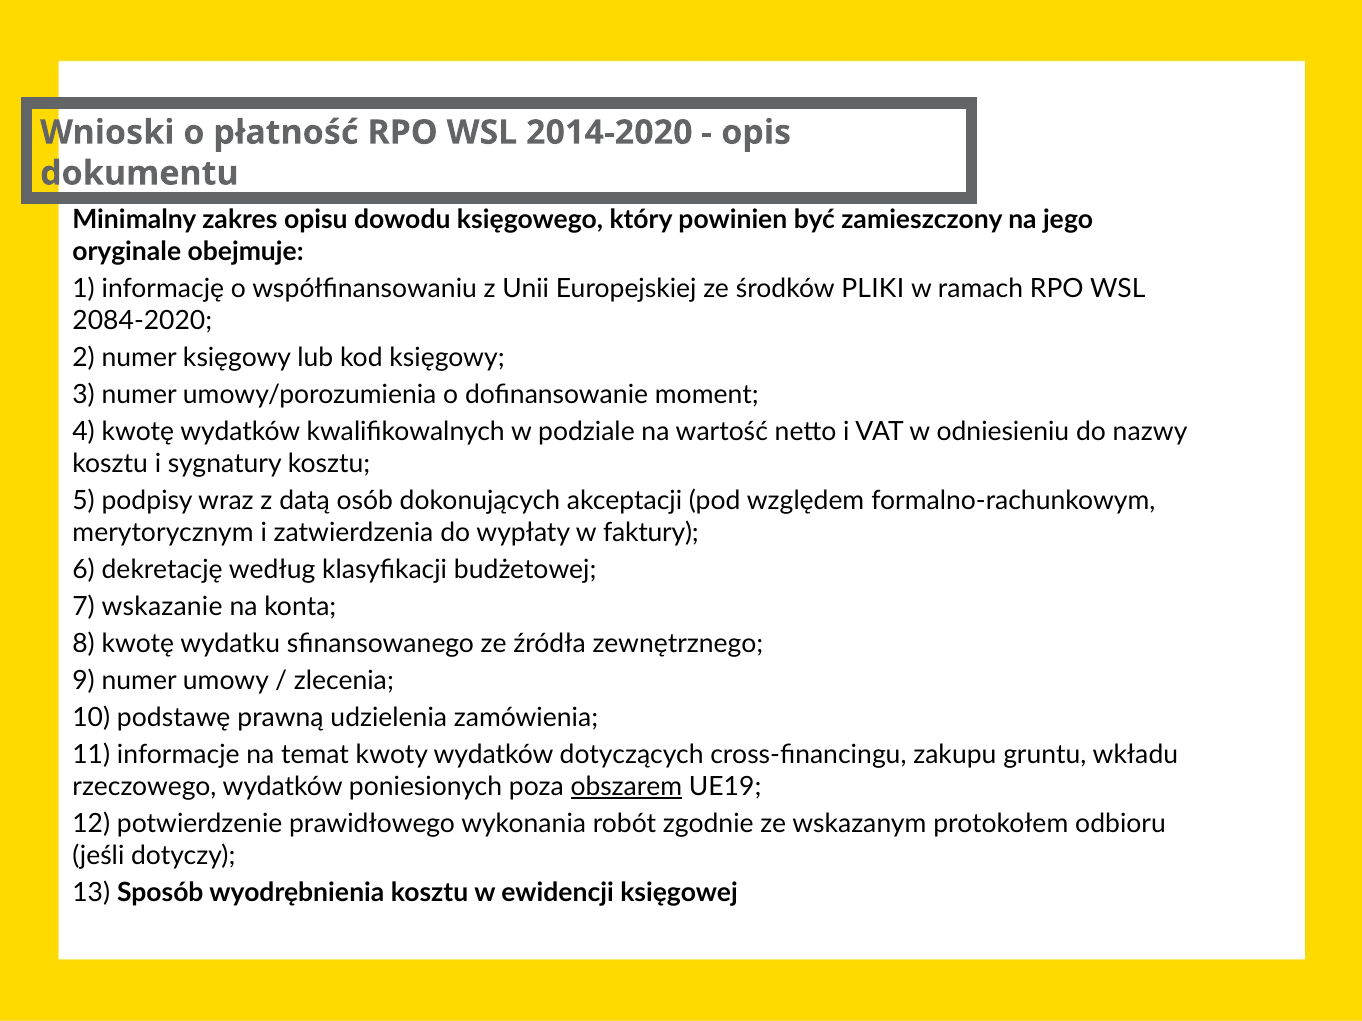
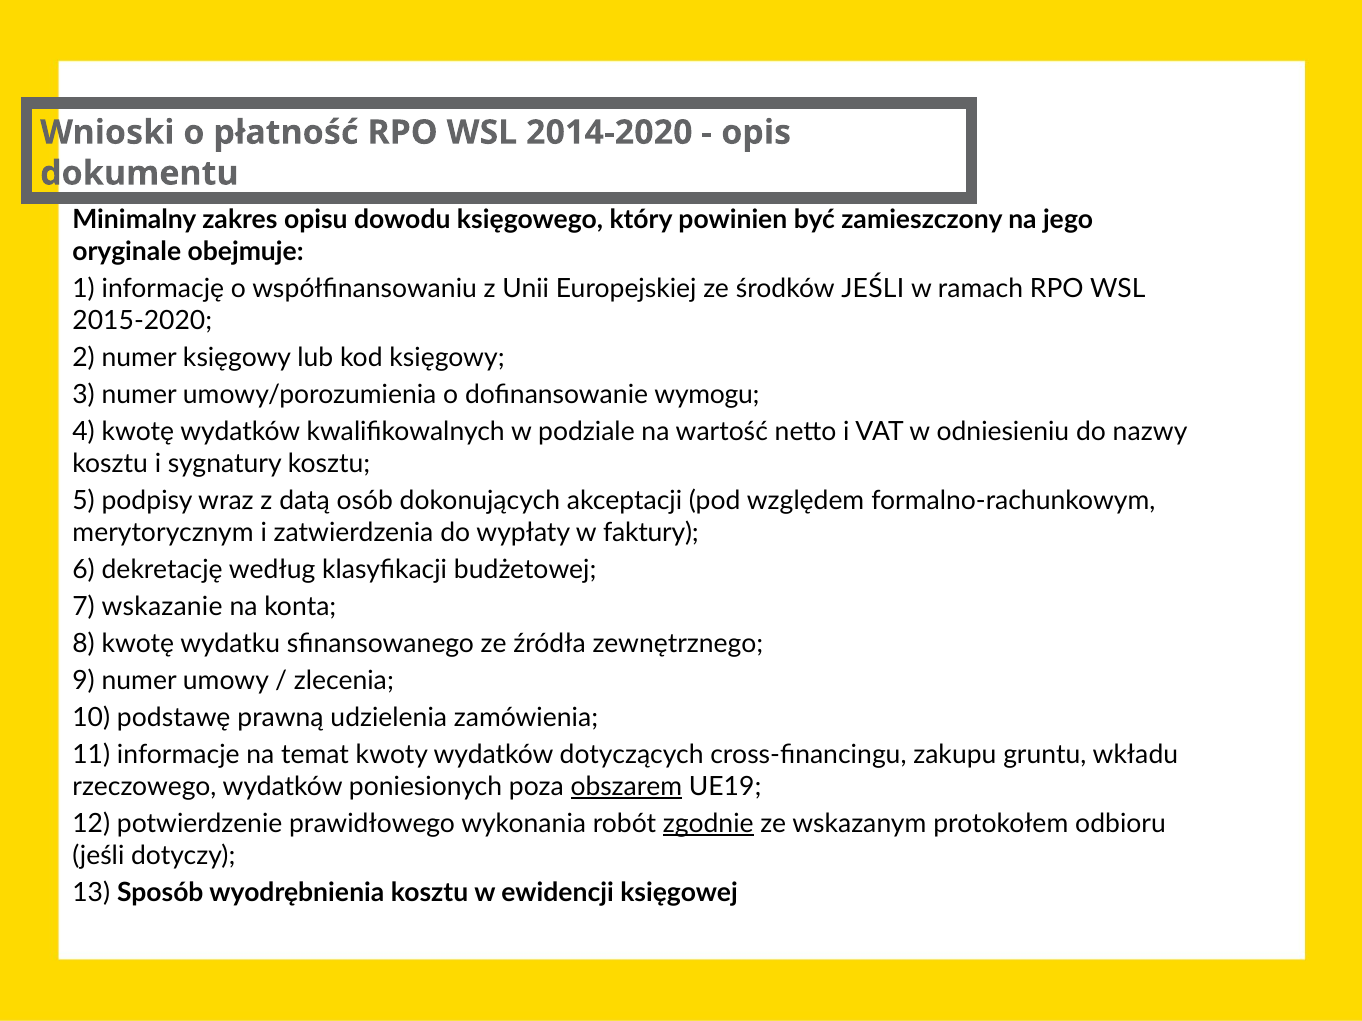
środków PLIKI: PLIKI -> JEŚLI
2084-2020: 2084-2020 -> 2015-2020
moment: moment -> wymogu
zgodnie underline: none -> present
